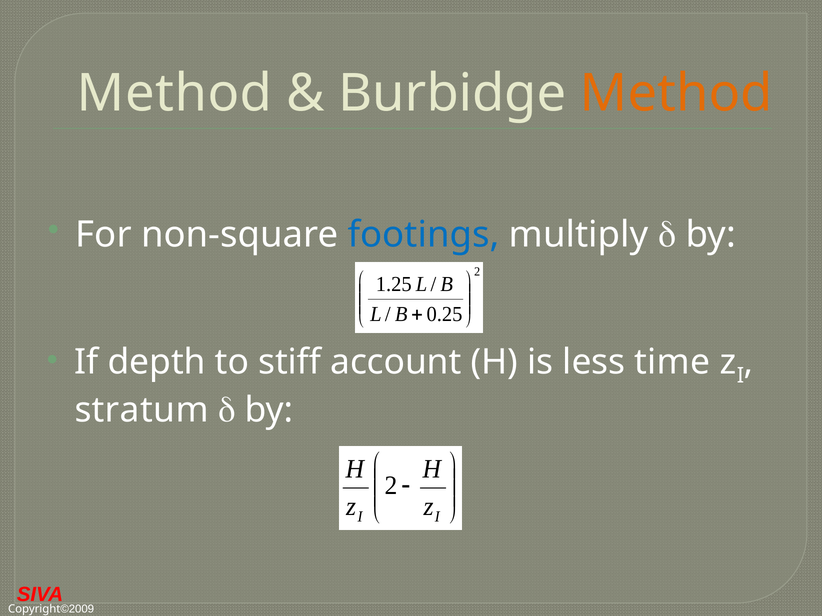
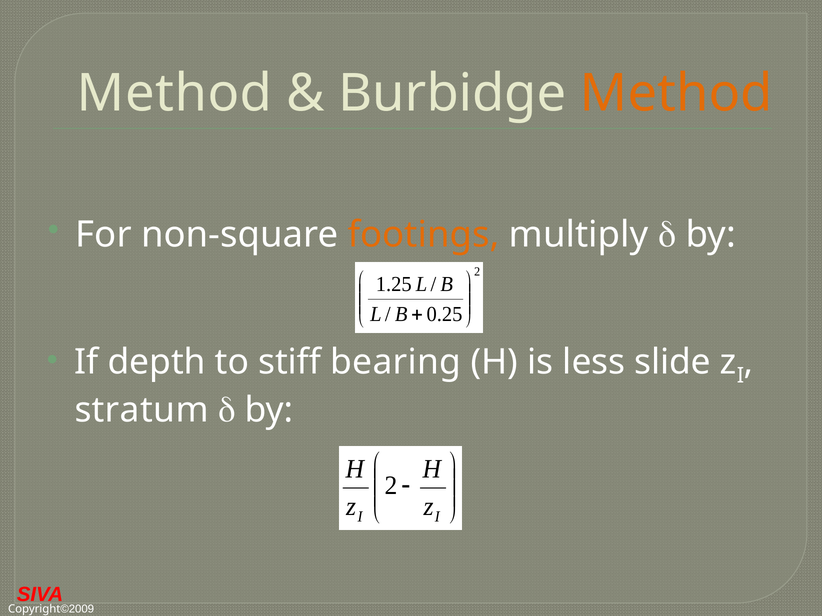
footings colour: blue -> orange
account: account -> bearing
time: time -> slide
